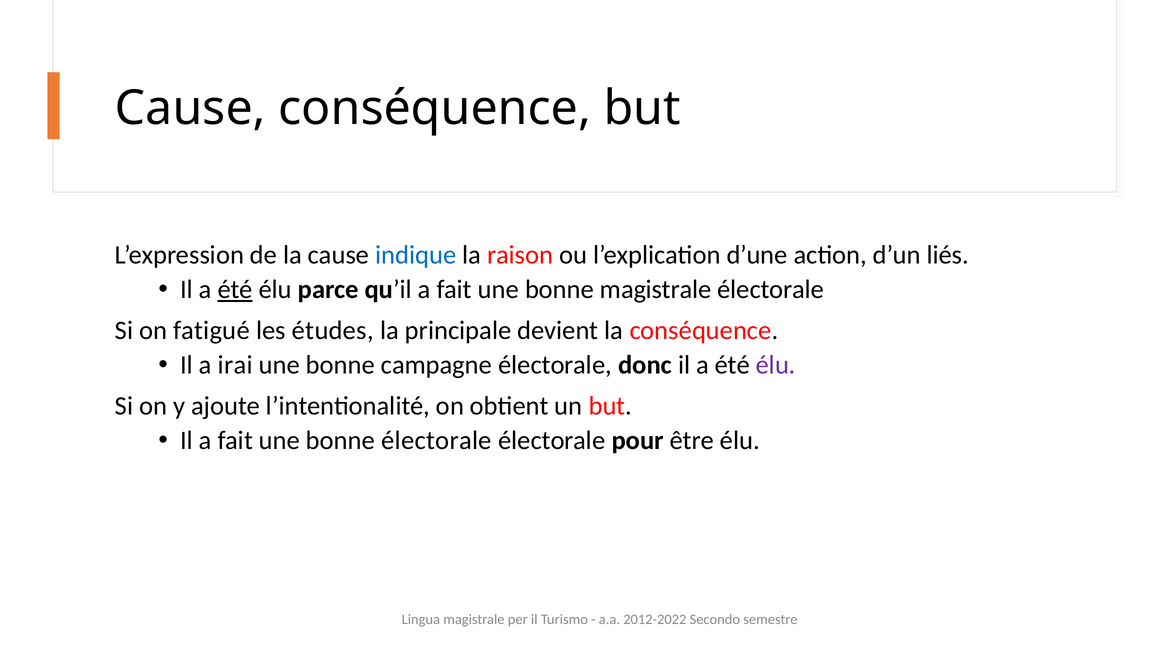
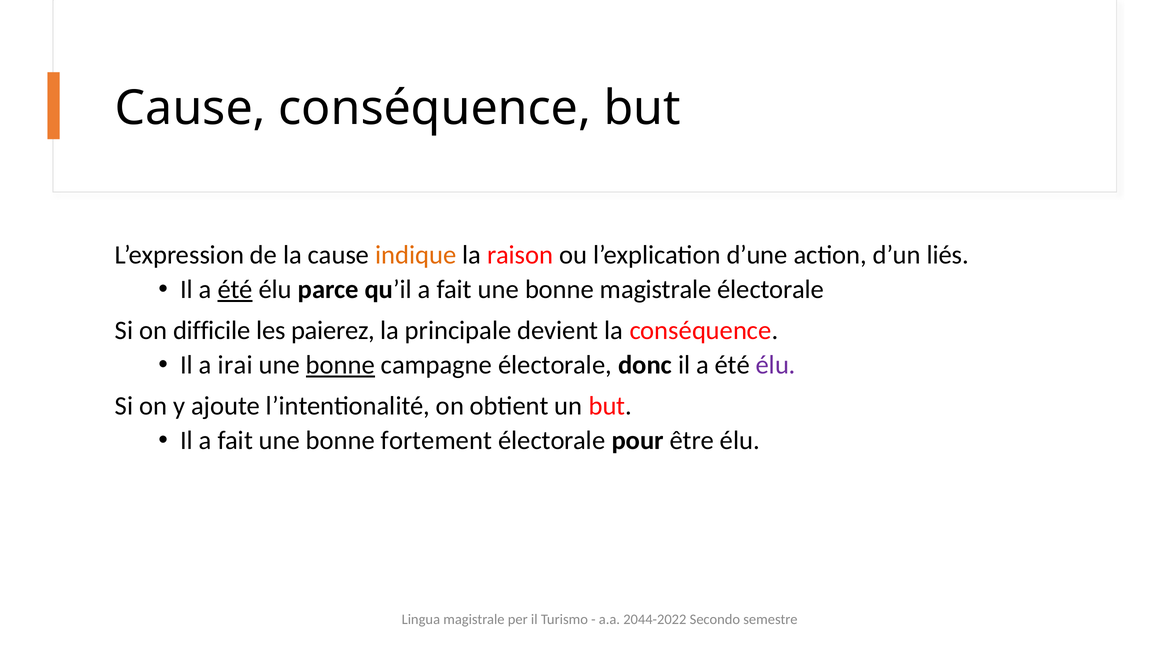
indique colour: blue -> orange
fatigué: fatigué -> difficile
études: études -> paierez
bonne at (340, 365) underline: none -> present
bonne électorale: électorale -> fortement
2012-2022: 2012-2022 -> 2044-2022
